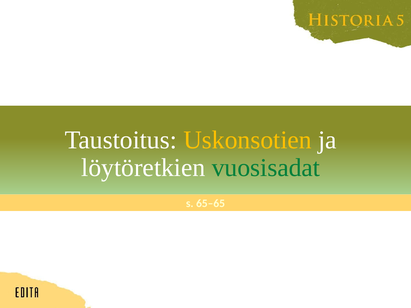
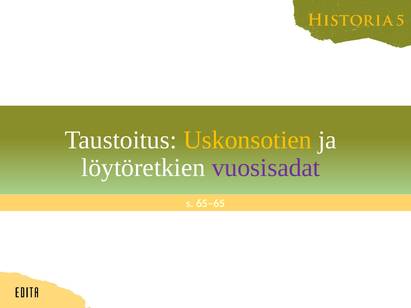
vuosisadat colour: green -> purple
